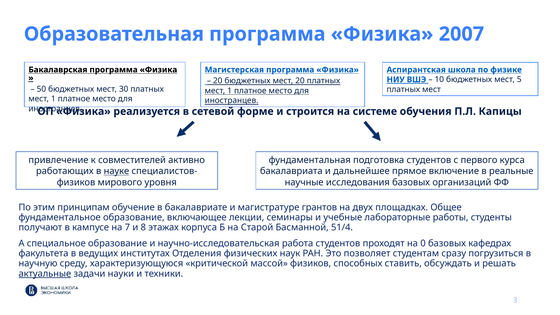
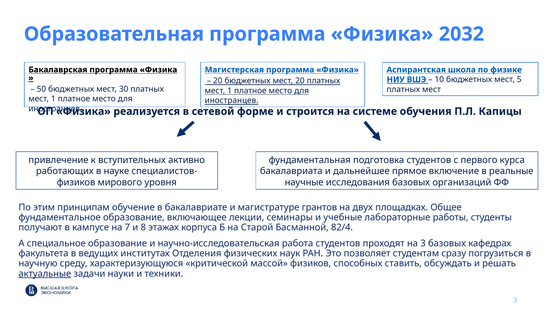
2007: 2007 -> 2032
совместителей: совместителей -> вступительных
науке underline: present -> none
51/4: 51/4 -> 82/4
на 0: 0 -> 3
